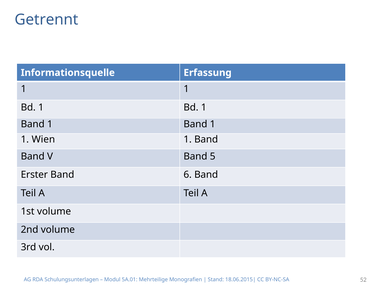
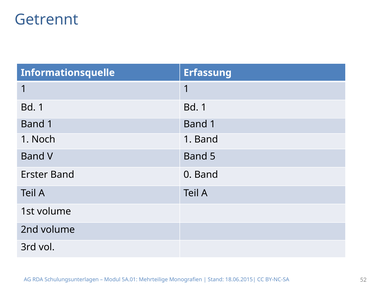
Wien: Wien -> Noch
6: 6 -> 0
